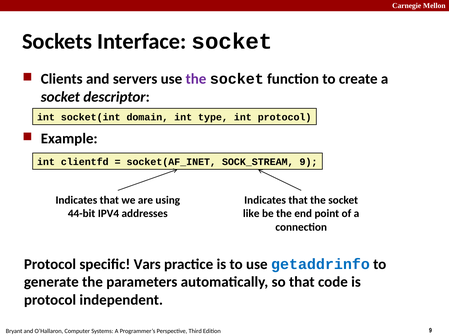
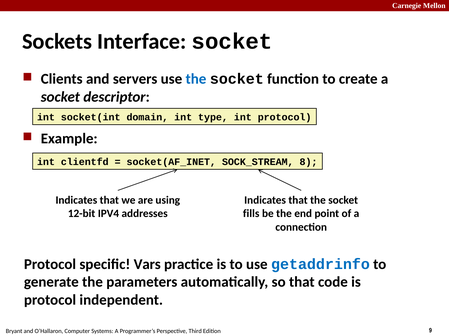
the at (196, 79) colour: purple -> blue
SOCK_STREAM 9: 9 -> 8
44-bit: 44-bit -> 12-bit
like: like -> fills
